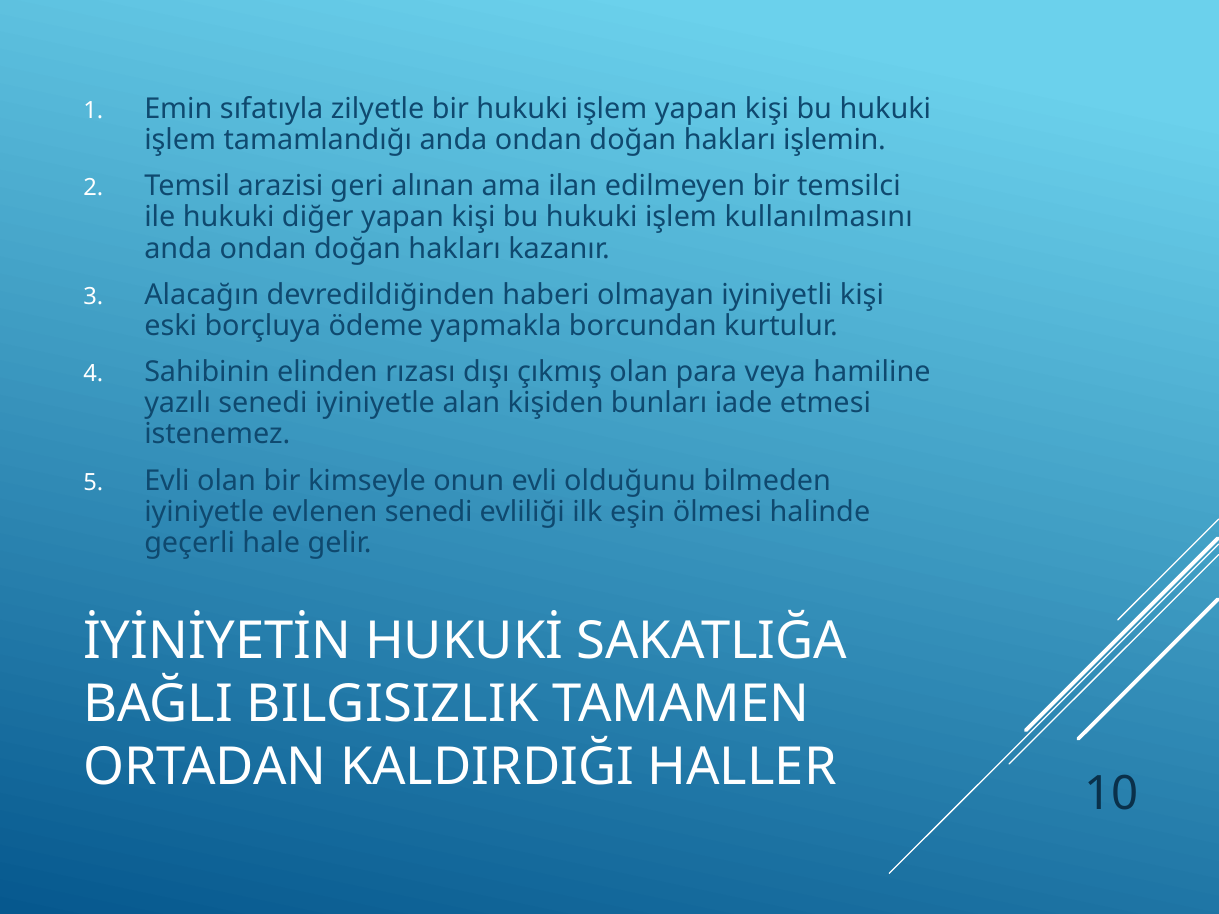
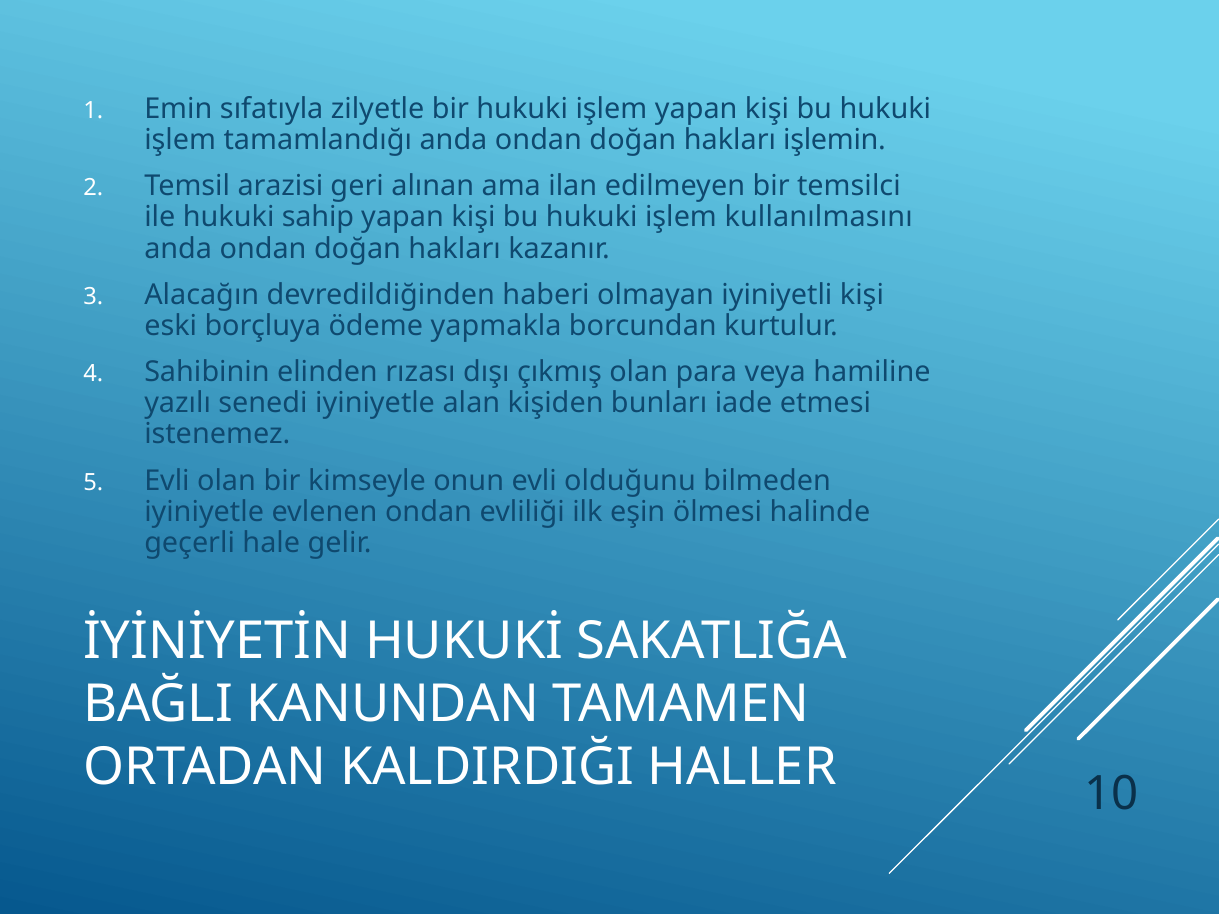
diğer: diğer -> sahip
evlenen senedi: senedi -> ondan
BILGISIZLIK: BILGISIZLIK -> KANUNDAN
